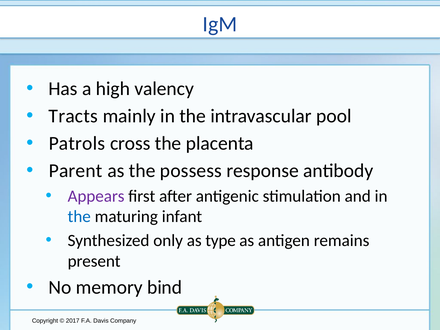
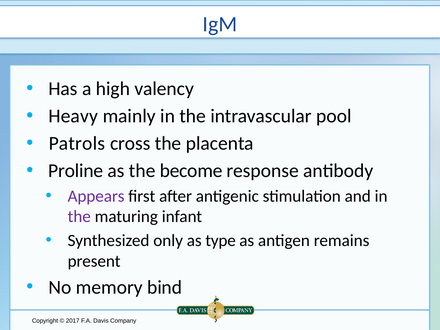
Tracts: Tracts -> Heavy
Parent: Parent -> Proline
possess: possess -> become
the at (79, 217) colour: blue -> purple
